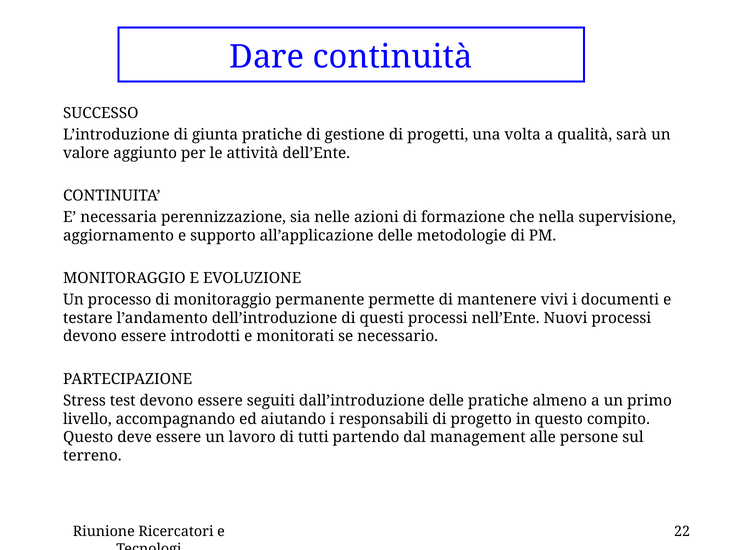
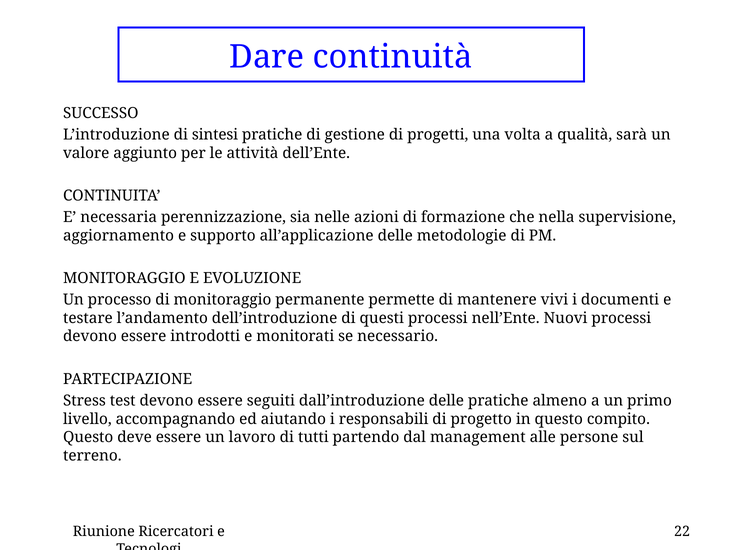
giunta: giunta -> sintesi
